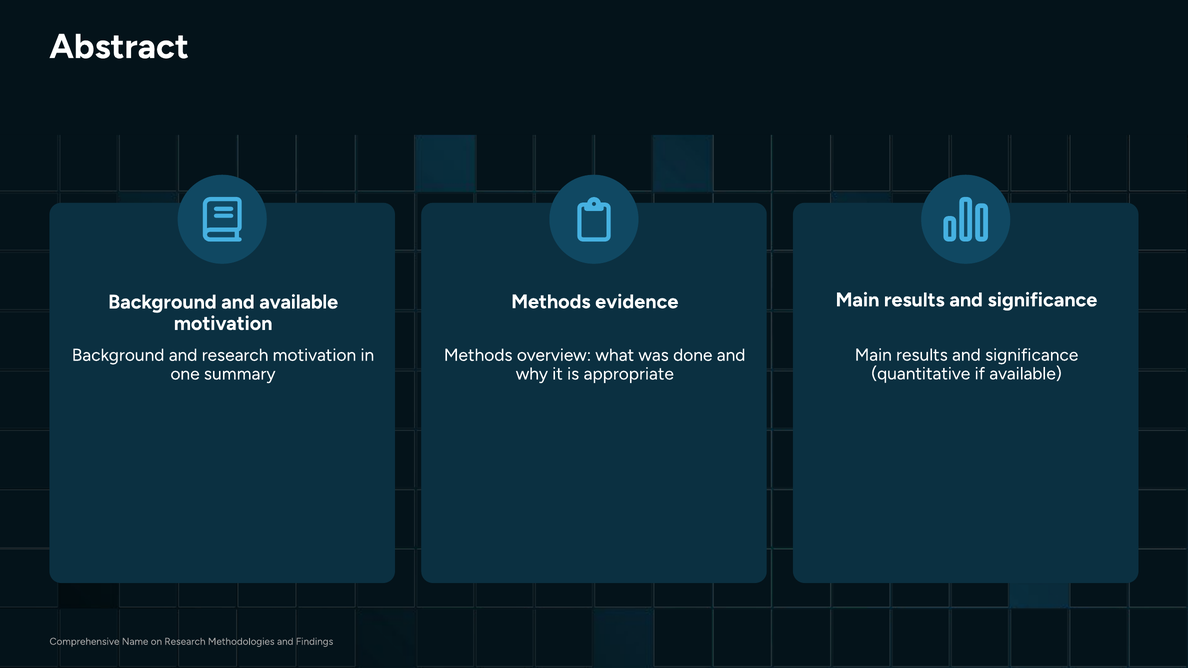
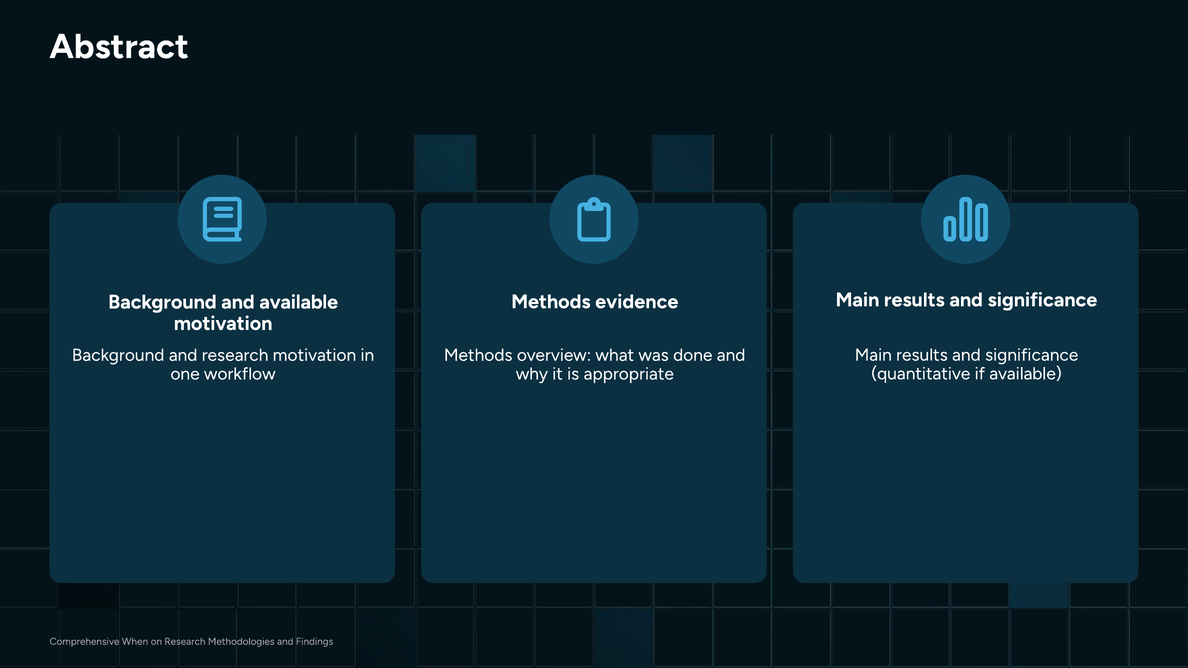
summary: summary -> workflow
Name: Name -> When
